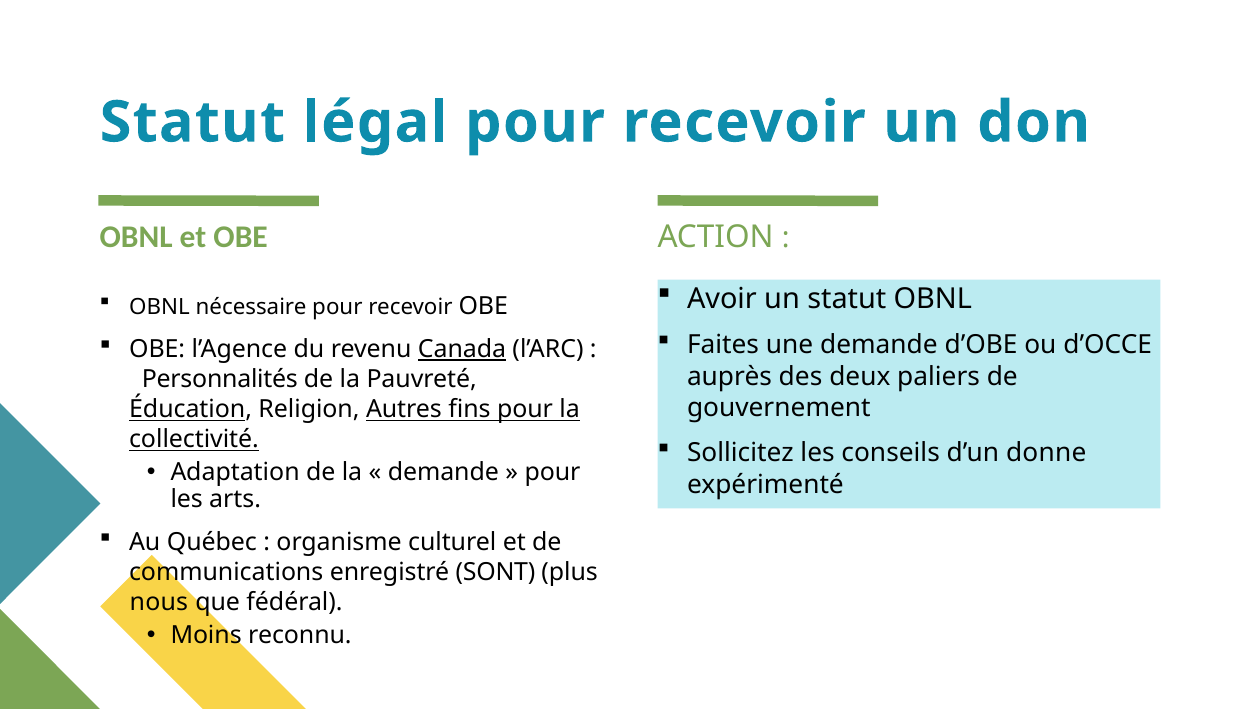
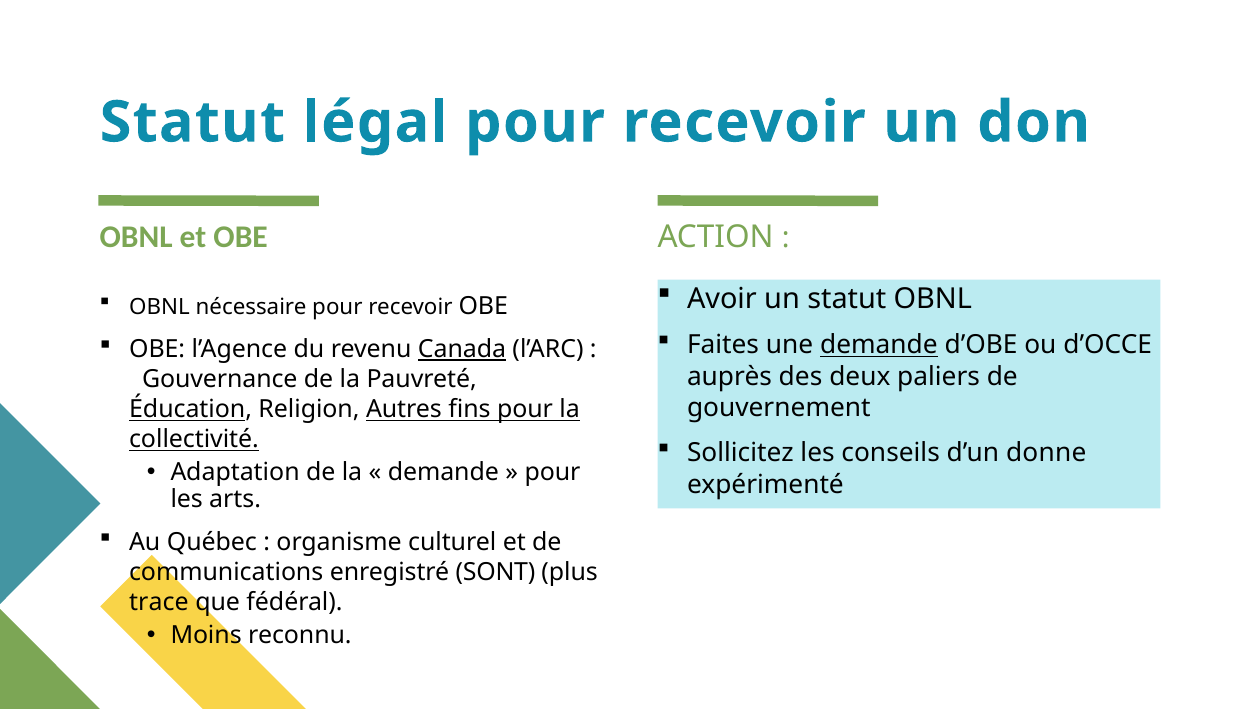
demande at (879, 345) underline: none -> present
Personnalités: Personnalités -> Gouvernance
nous: nous -> trace
